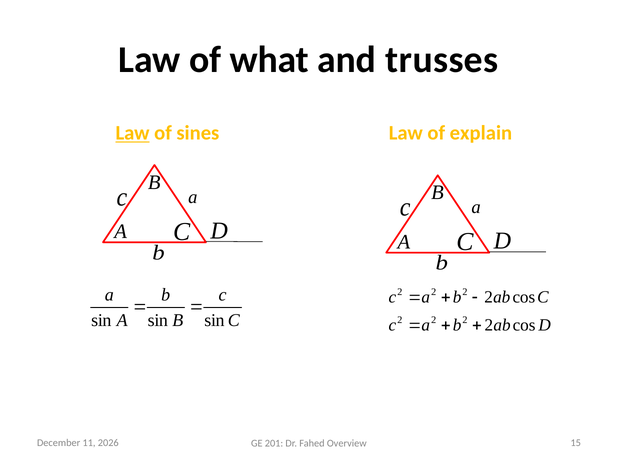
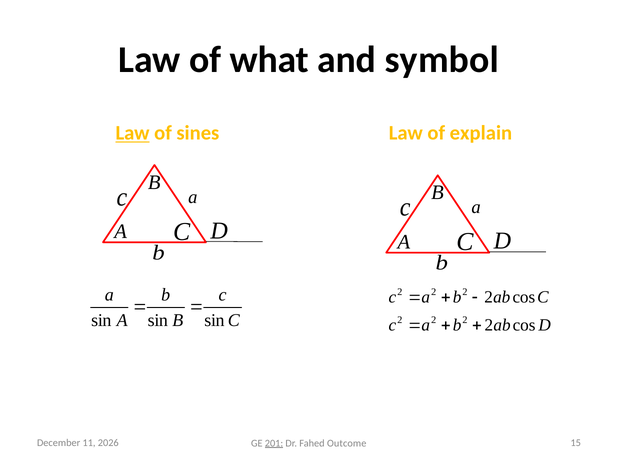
trusses: trusses -> symbol
201 underline: none -> present
Overview: Overview -> Outcome
